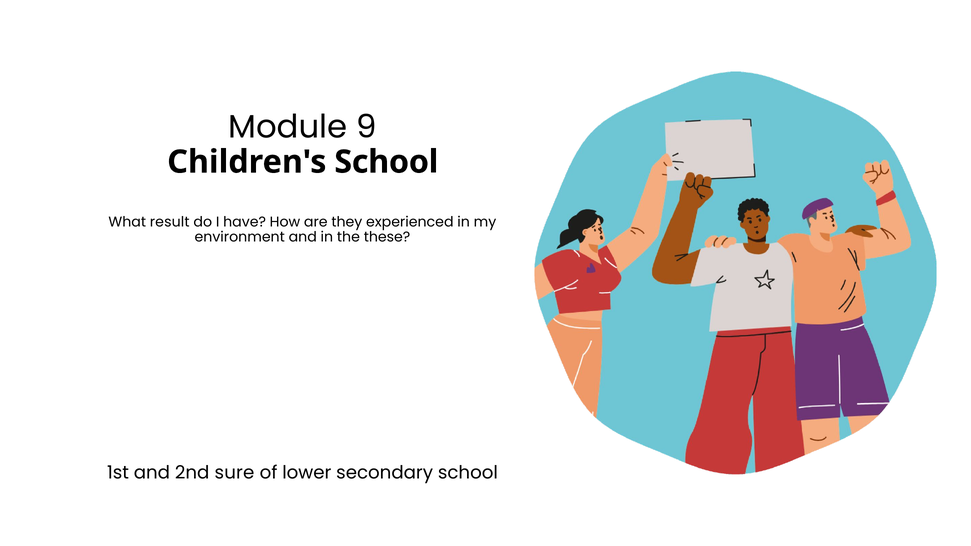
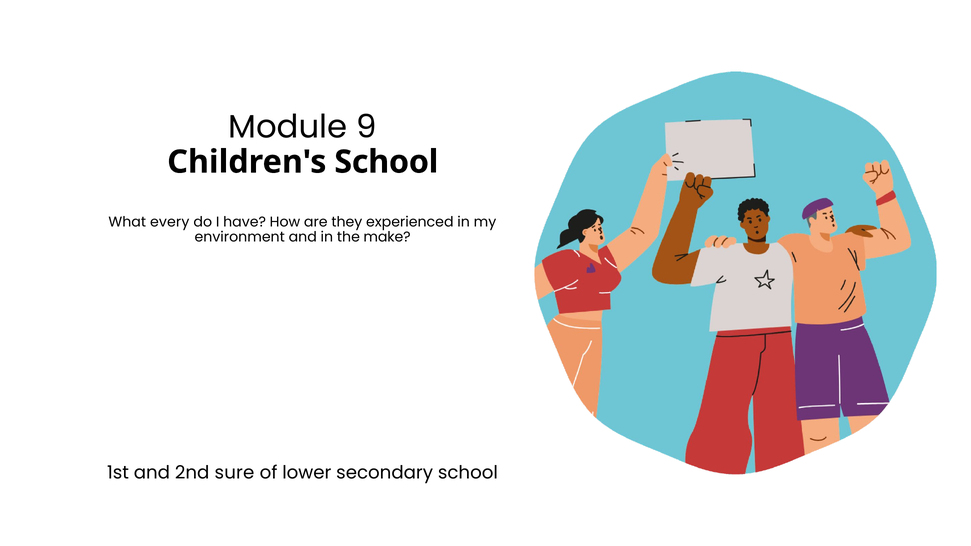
result: result -> every
these: these -> make
